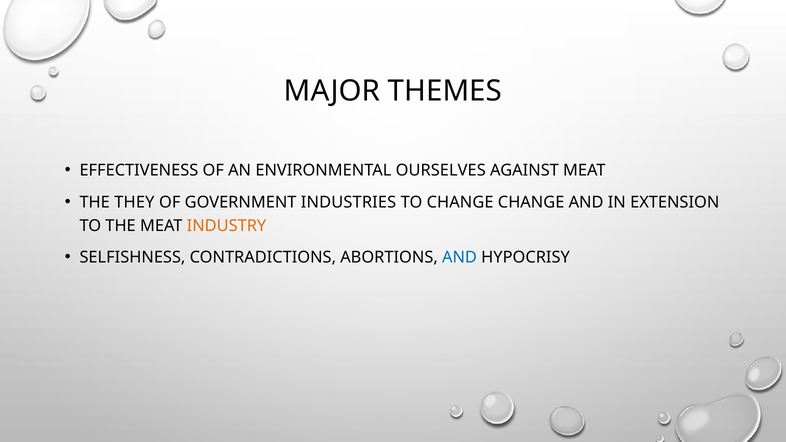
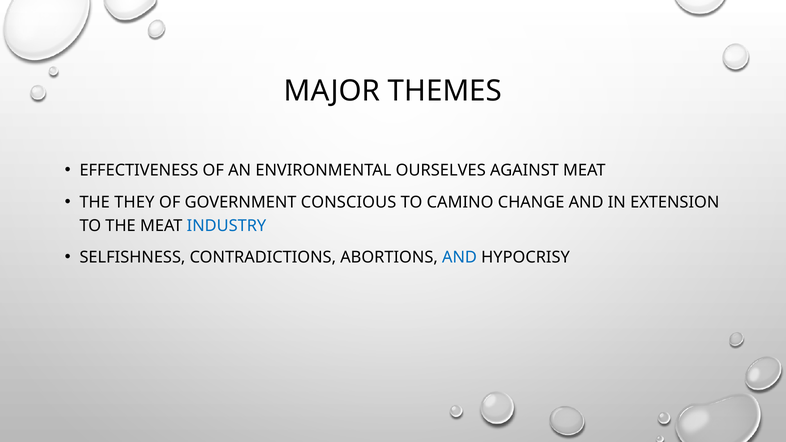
INDUSTRIES: INDUSTRIES -> CONSCIOUS
TO CHANGE: CHANGE -> CAMINO
INDUSTRY colour: orange -> blue
